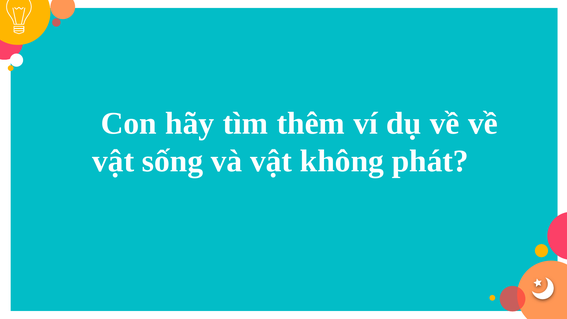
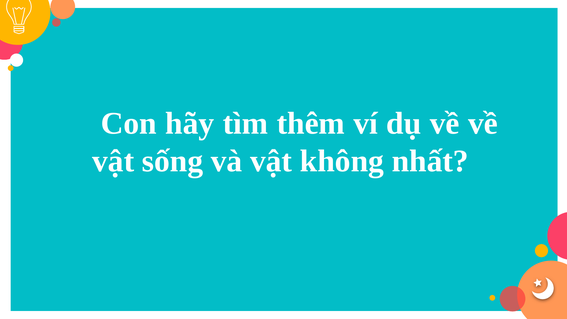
phát: phát -> nhất
